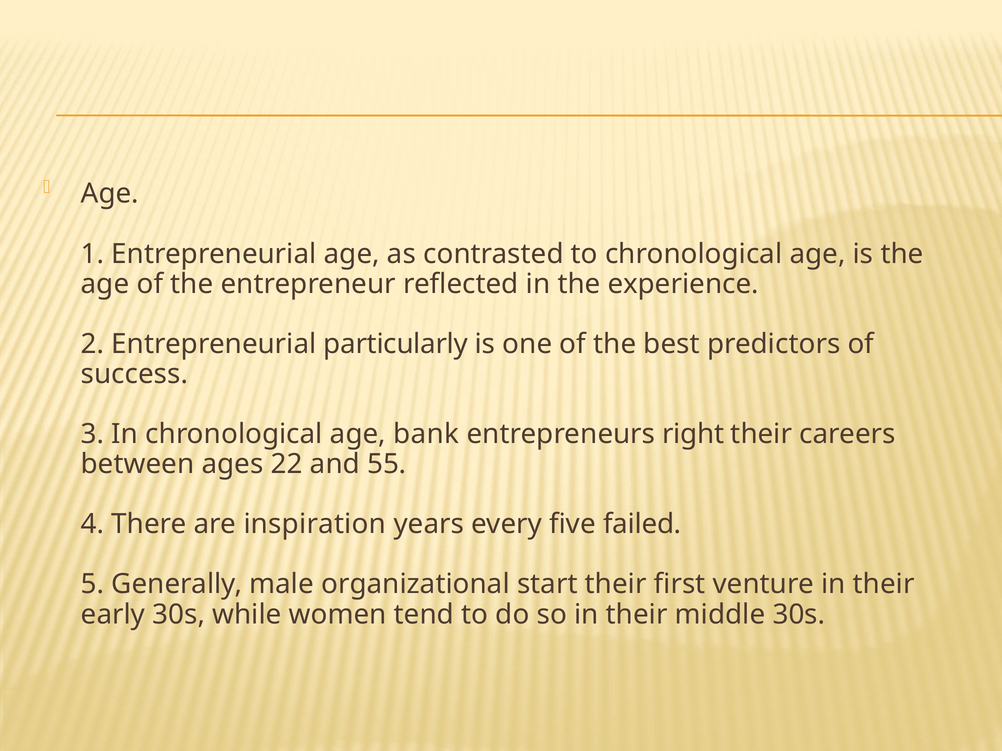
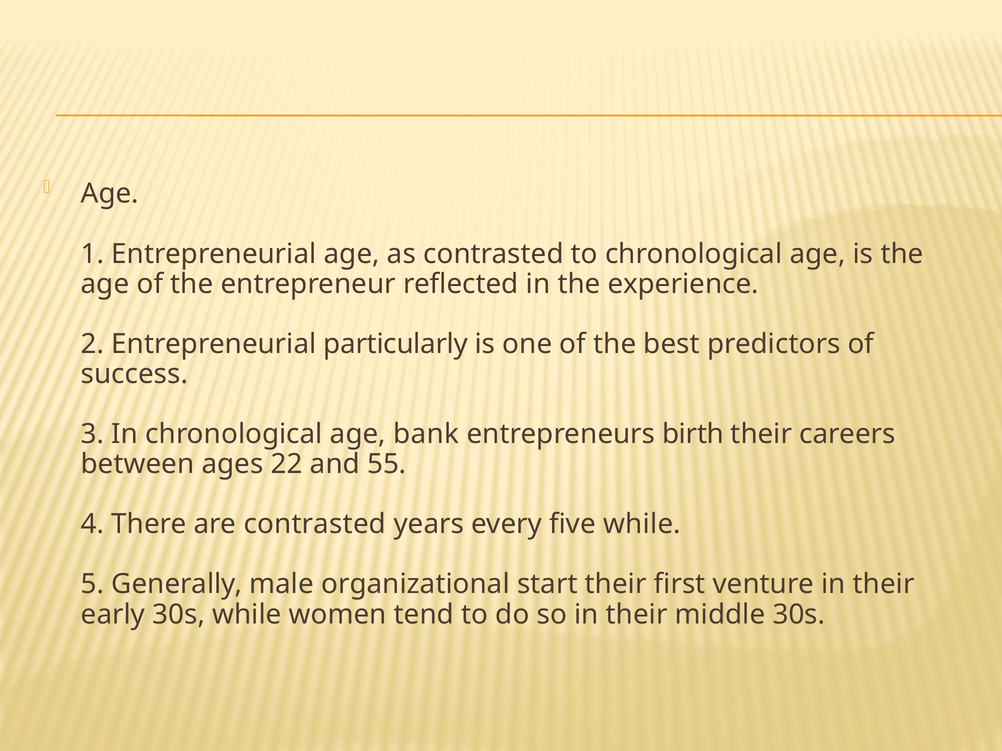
right: right -> birth
are inspiration: inspiration -> contrasted
five failed: failed -> while
